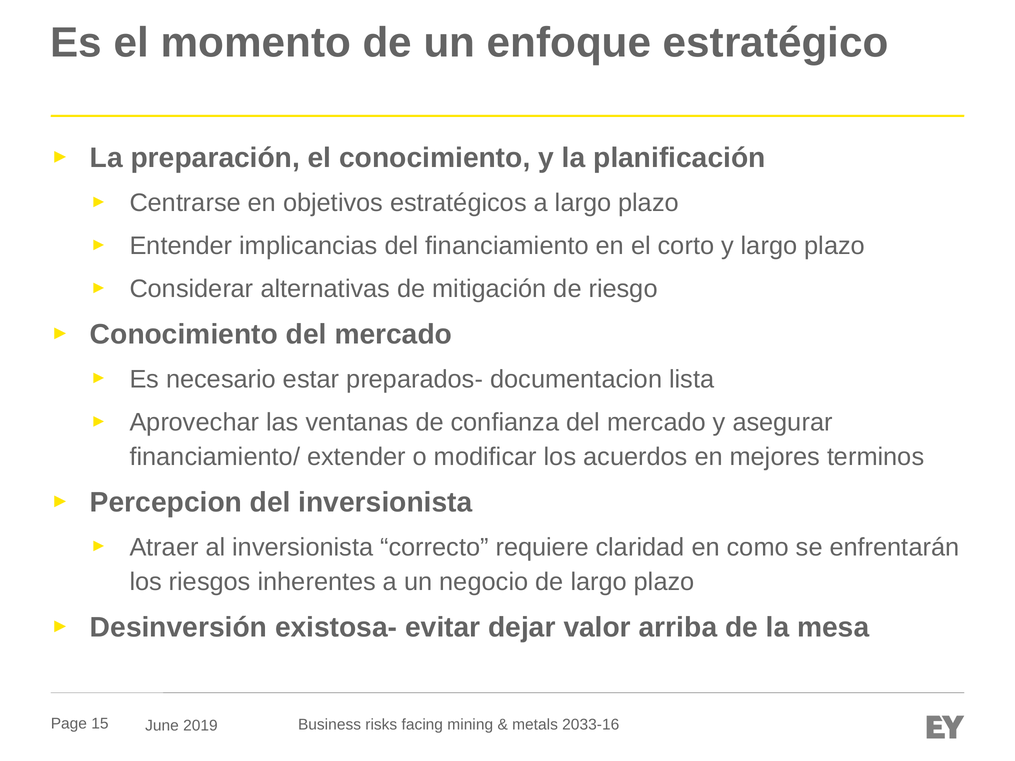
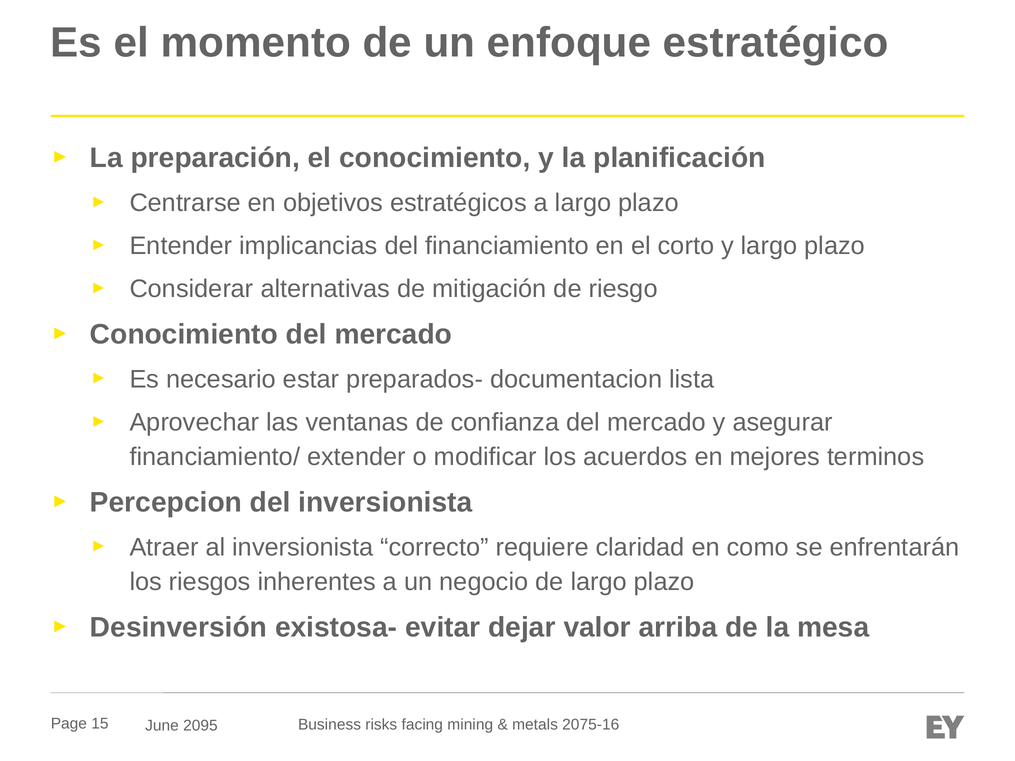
2033-16: 2033-16 -> 2075-16
2019: 2019 -> 2095
